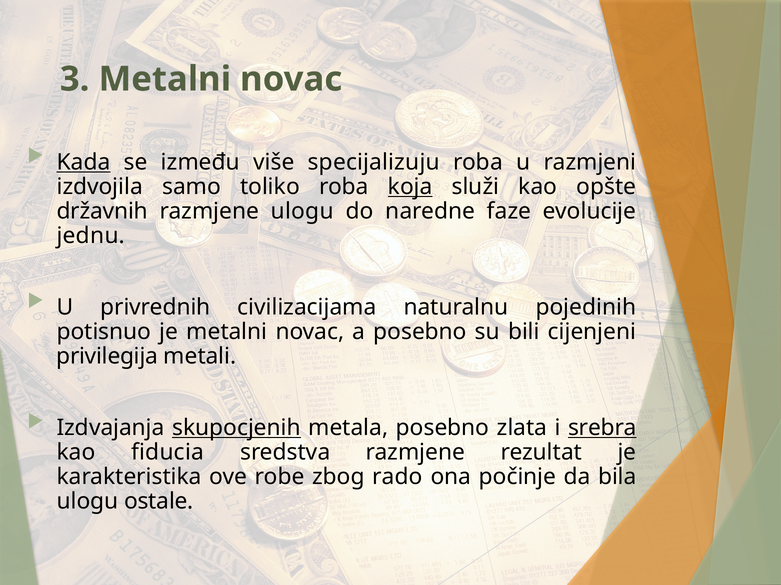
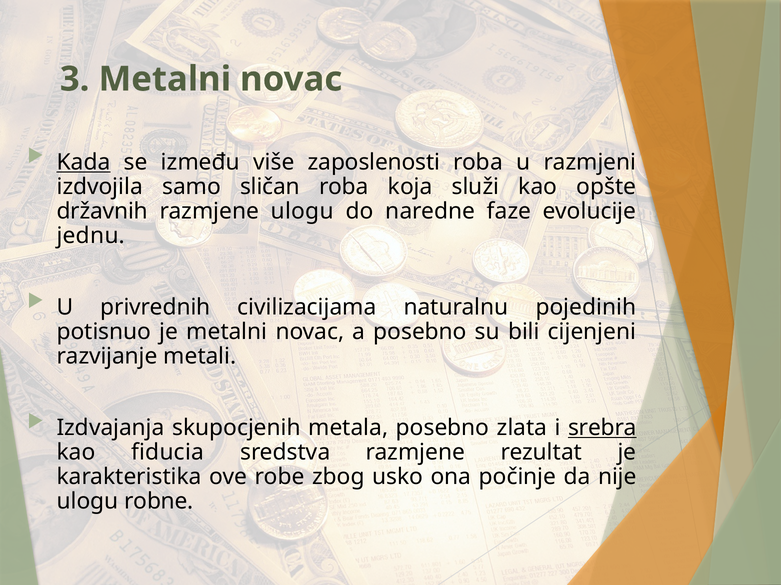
specijalizuju: specijalizuju -> zaposlenosti
toliko: toliko -> sličan
koja underline: present -> none
privilegija: privilegija -> razvijanje
skupocjenih underline: present -> none
rado: rado -> usko
bila: bila -> nije
ostale: ostale -> robne
